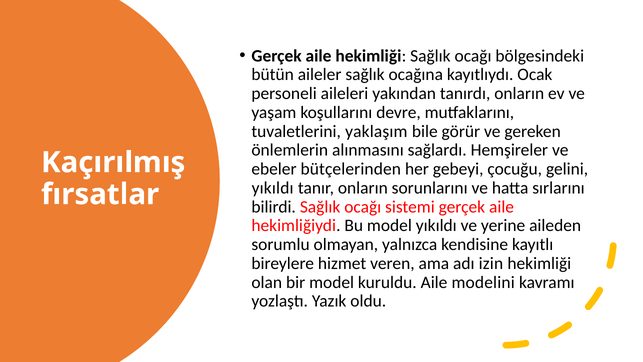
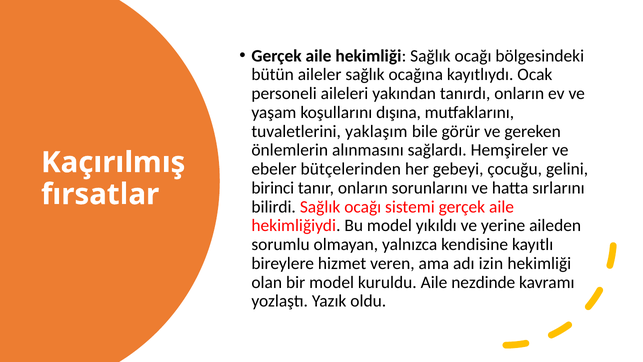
devre: devre -> dışına
yıkıldı at (273, 188): yıkıldı -> birinci
modelini: modelini -> nezdinde
